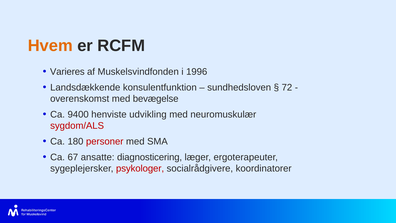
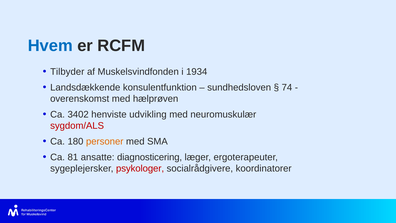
Hvem colour: orange -> blue
Varieres: Varieres -> Tilbyder
1996: 1996 -> 1934
72: 72 -> 74
bevægelse: bevægelse -> hælprøven
9400: 9400 -> 3402
personer colour: red -> orange
67: 67 -> 81
